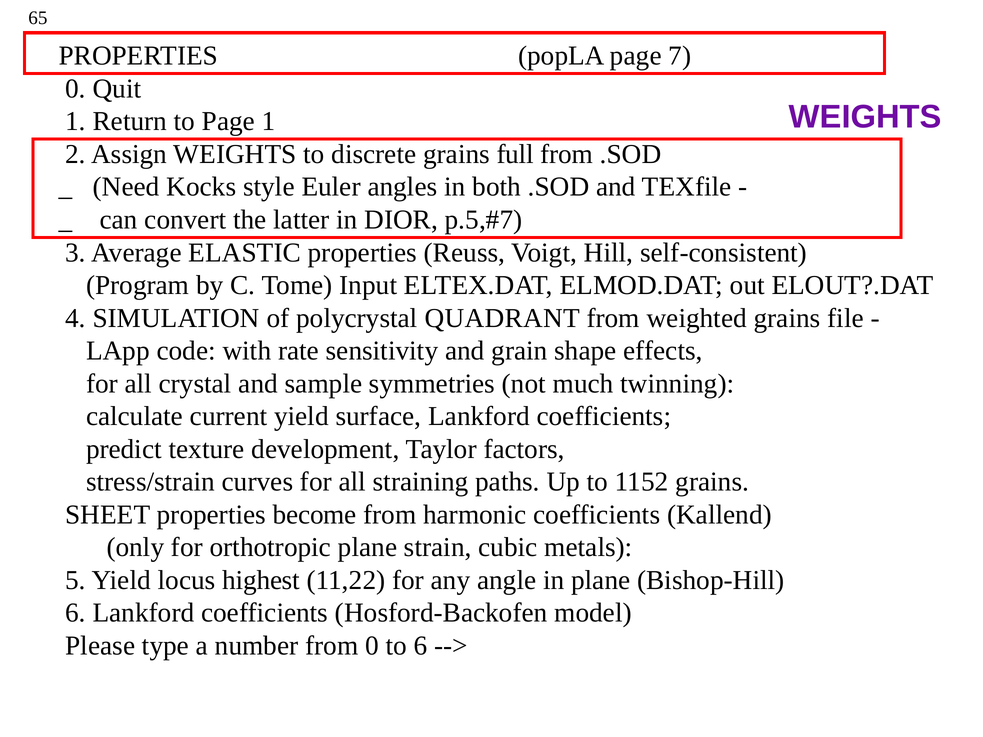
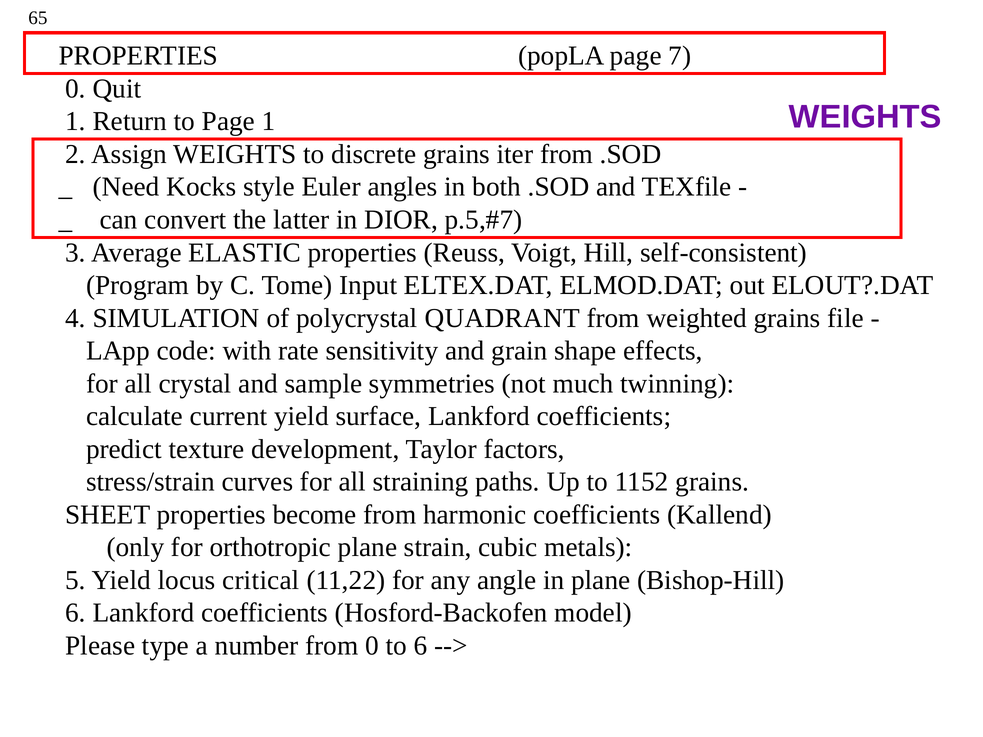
full: full -> iter
highest: highest -> critical
